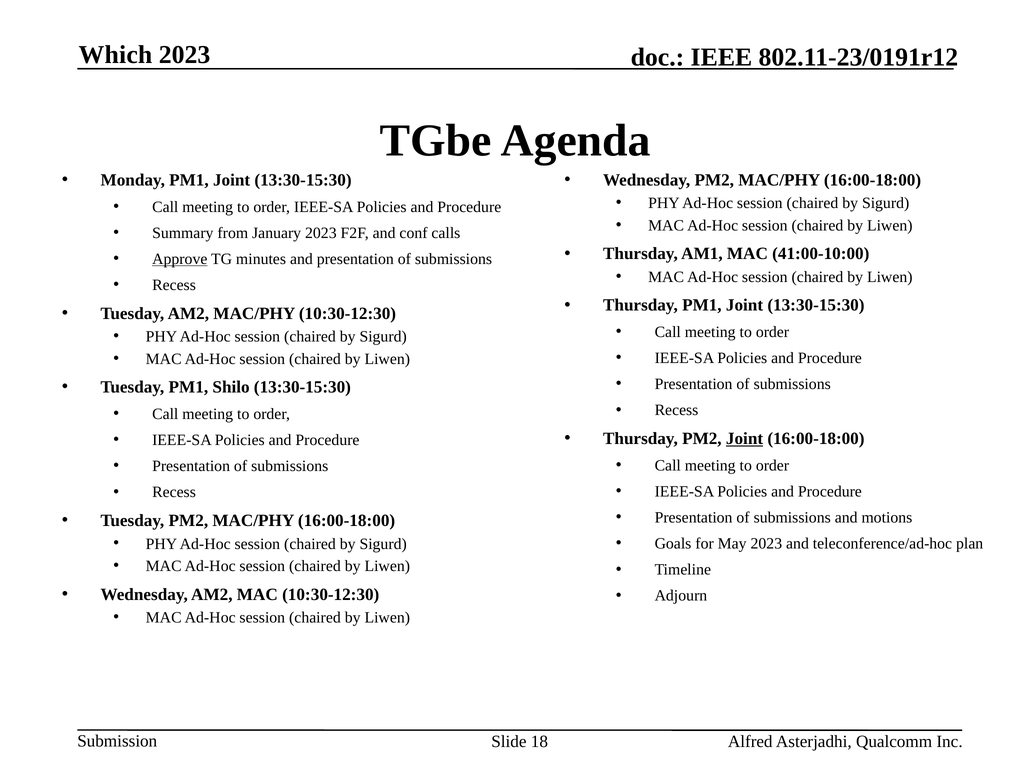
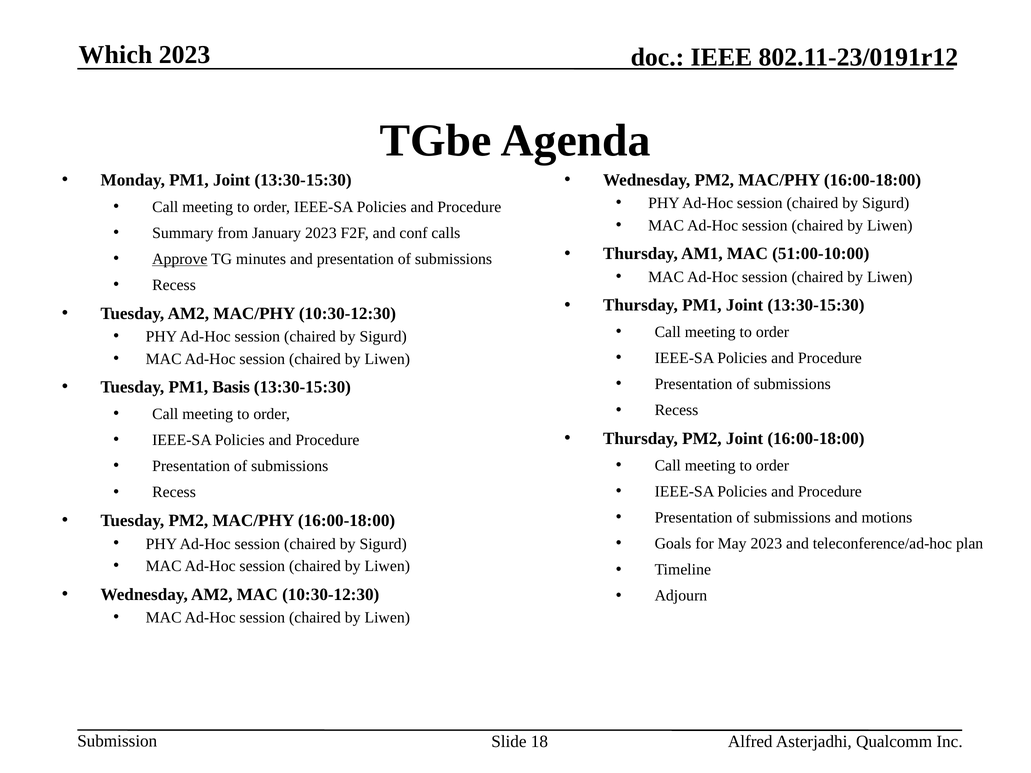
41:00-10:00: 41:00-10:00 -> 51:00-10:00
Shilo: Shilo -> Basis
Joint at (745, 439) underline: present -> none
